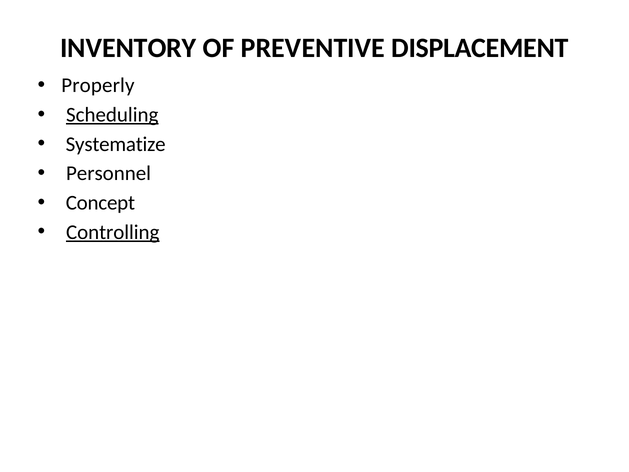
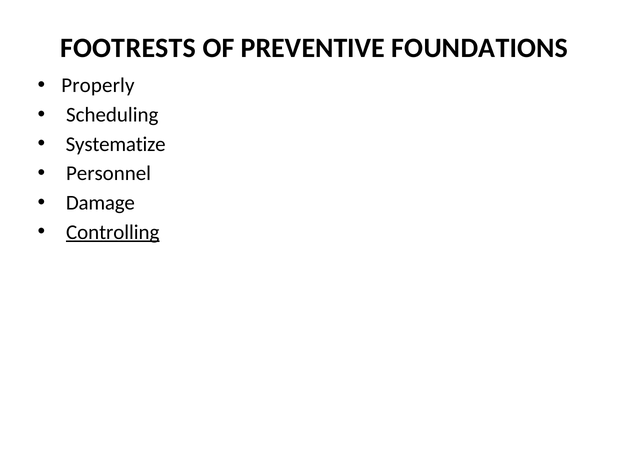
INVENTORY: INVENTORY -> FOOTRESTS
DISPLACEMENT: DISPLACEMENT -> FOUNDATIONS
Scheduling underline: present -> none
Concept: Concept -> Damage
